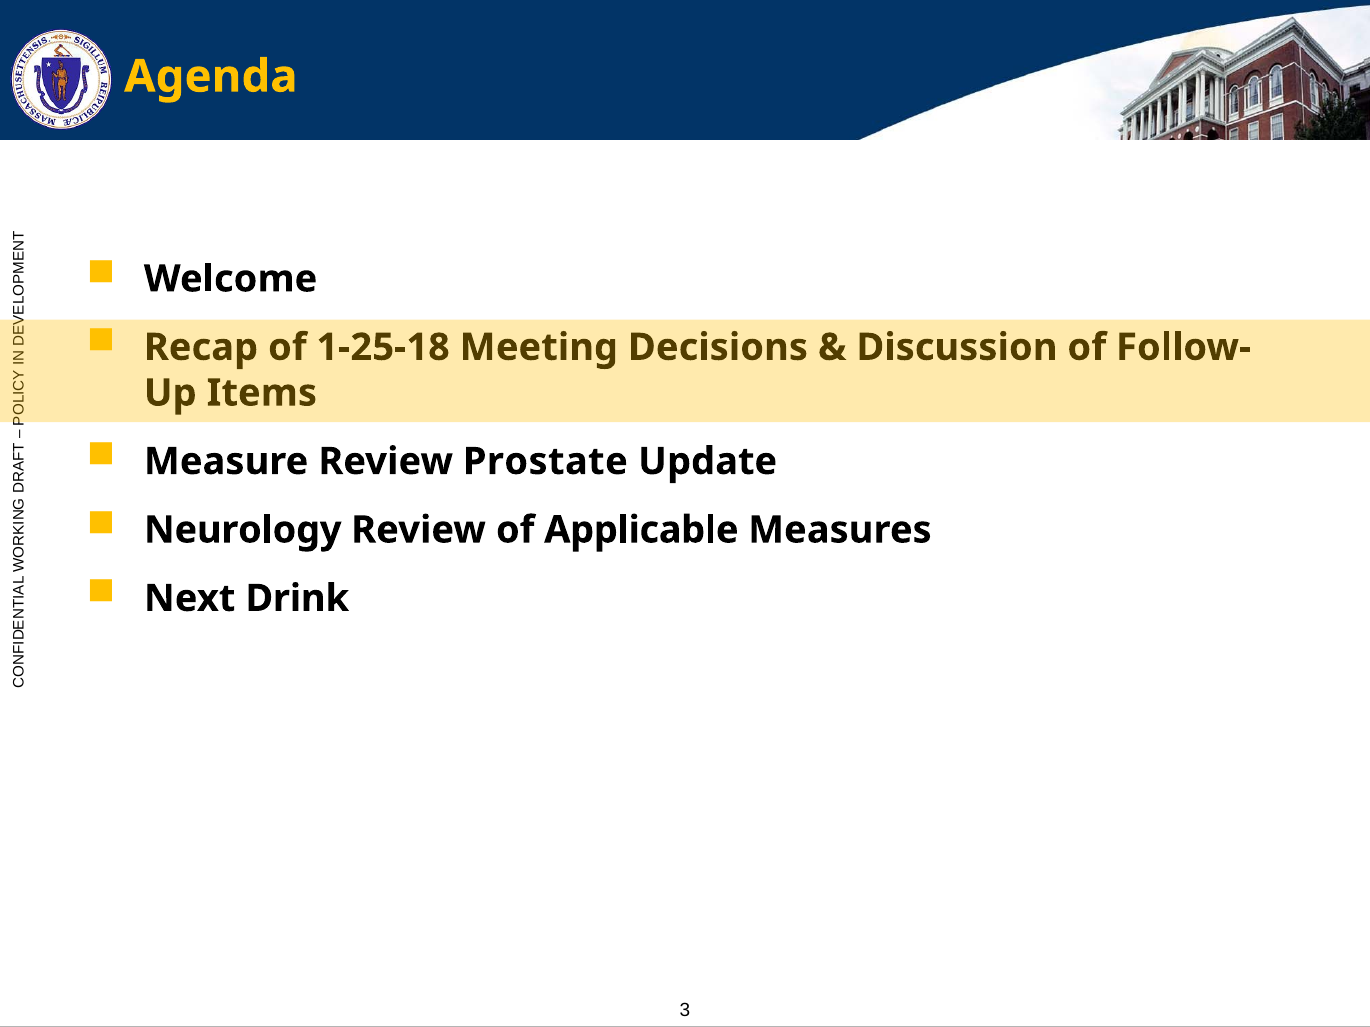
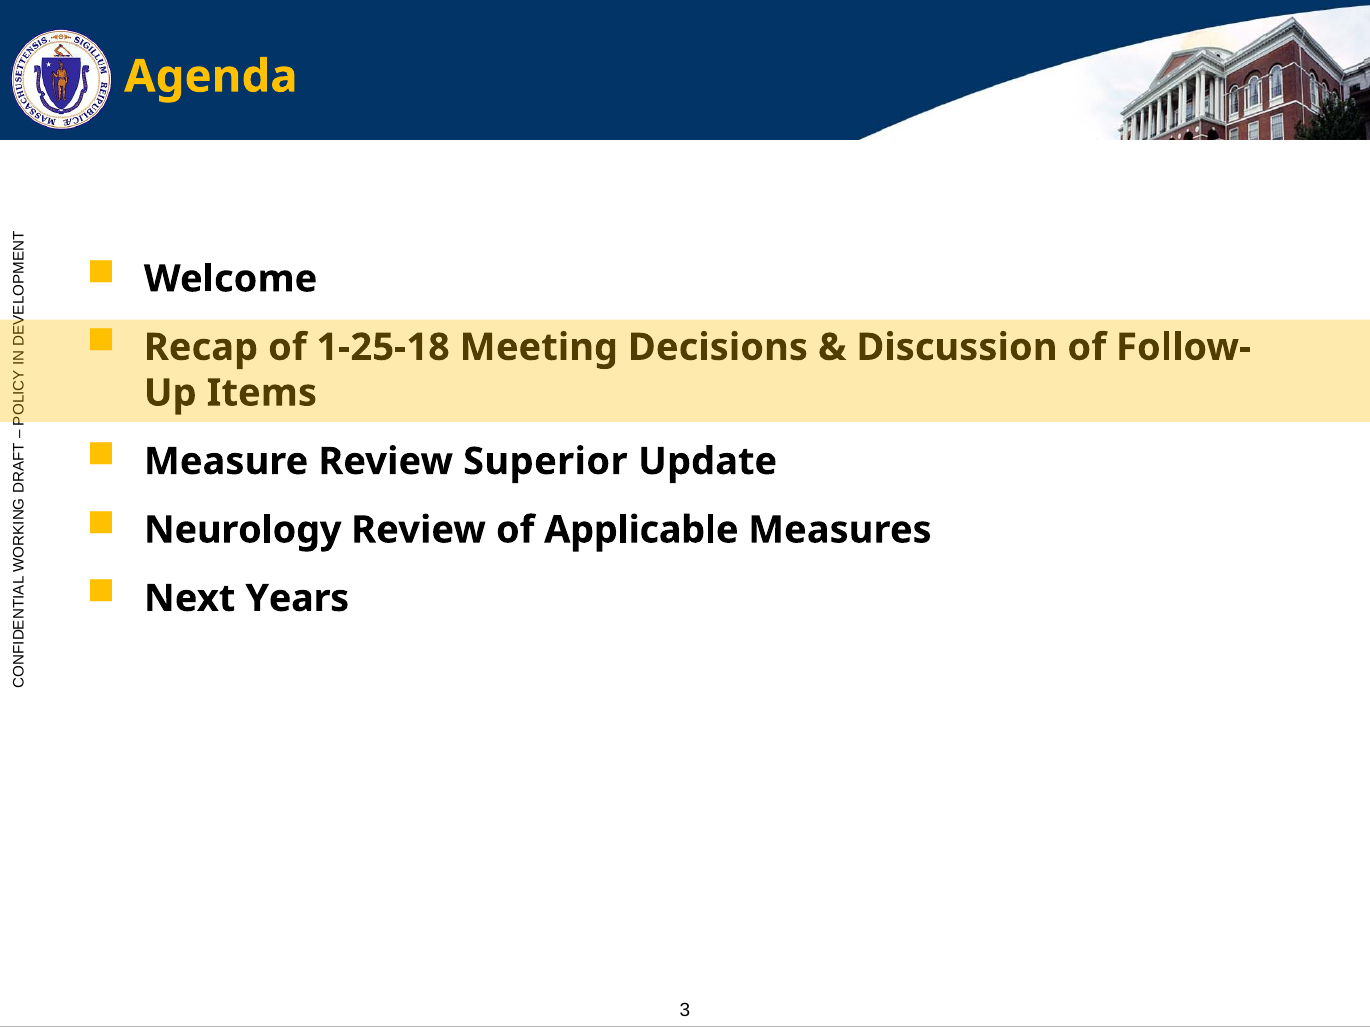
Prostate: Prostate -> Superior
Drink: Drink -> Years
